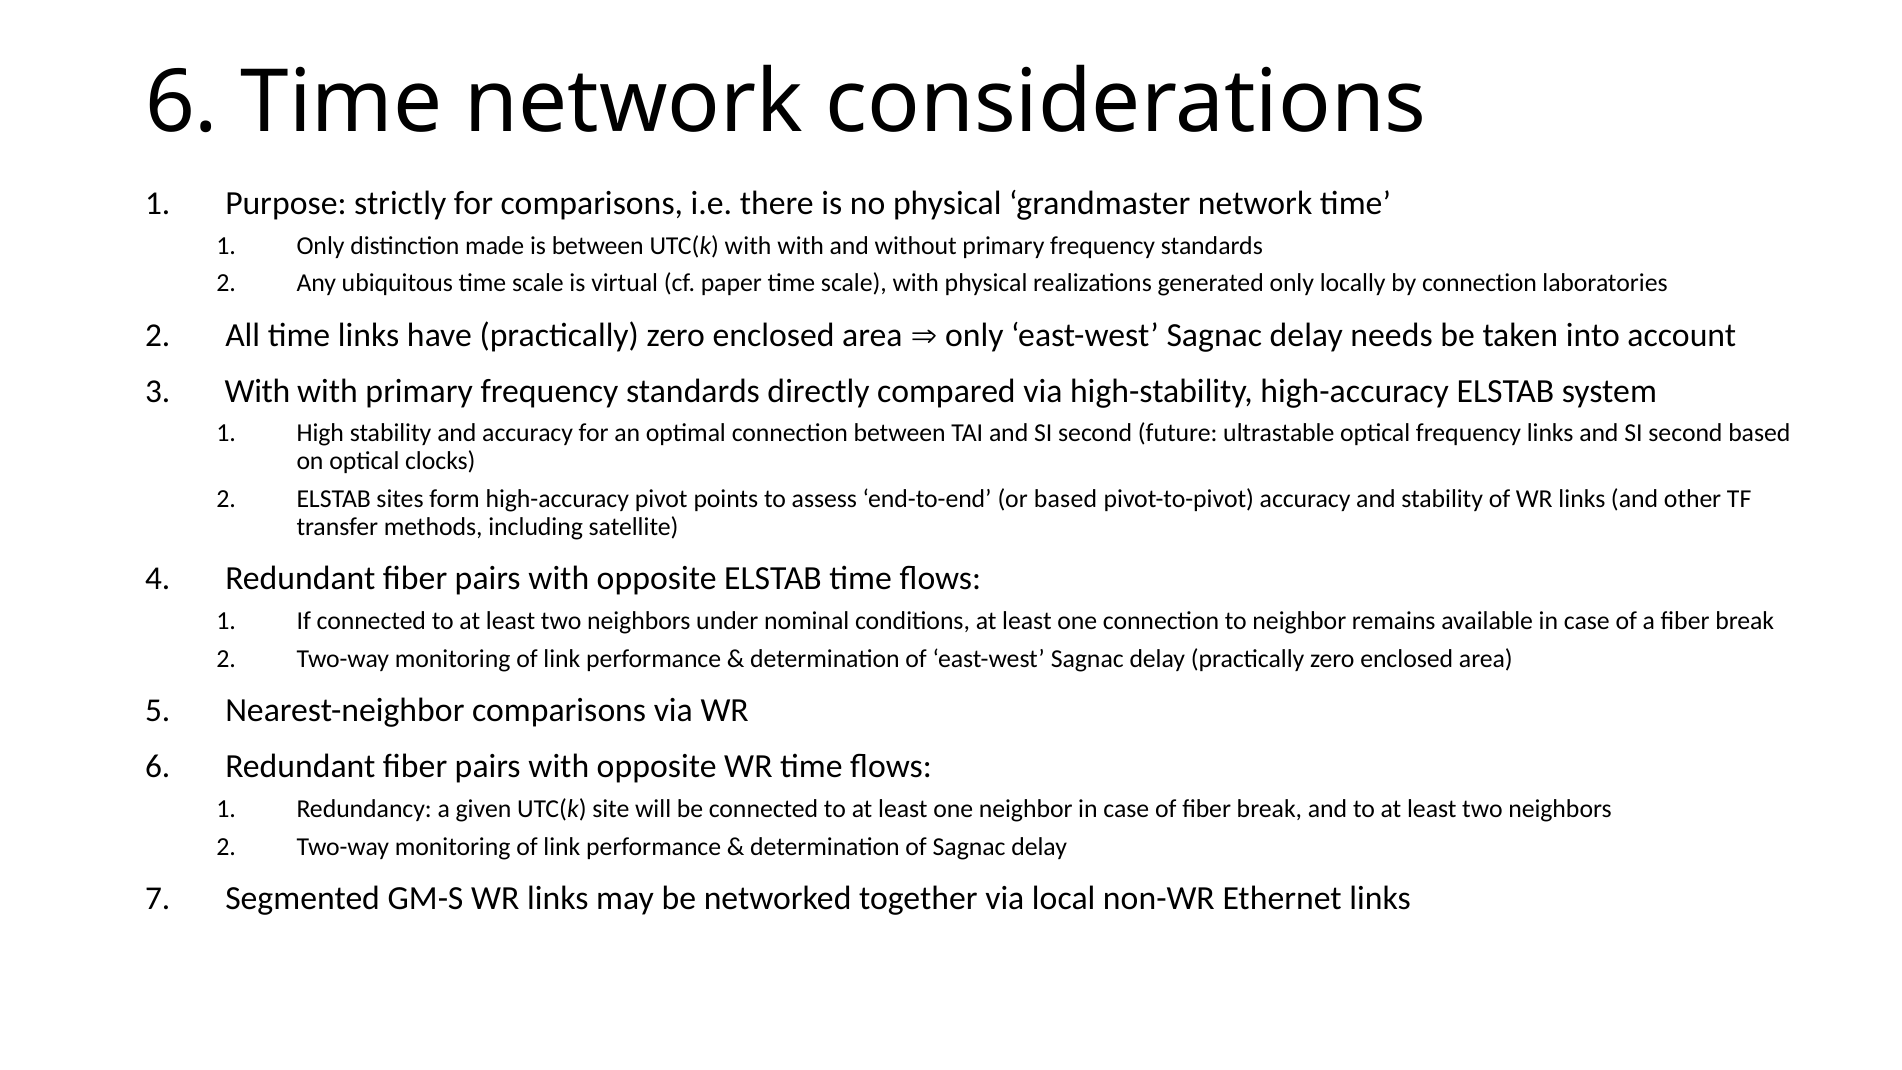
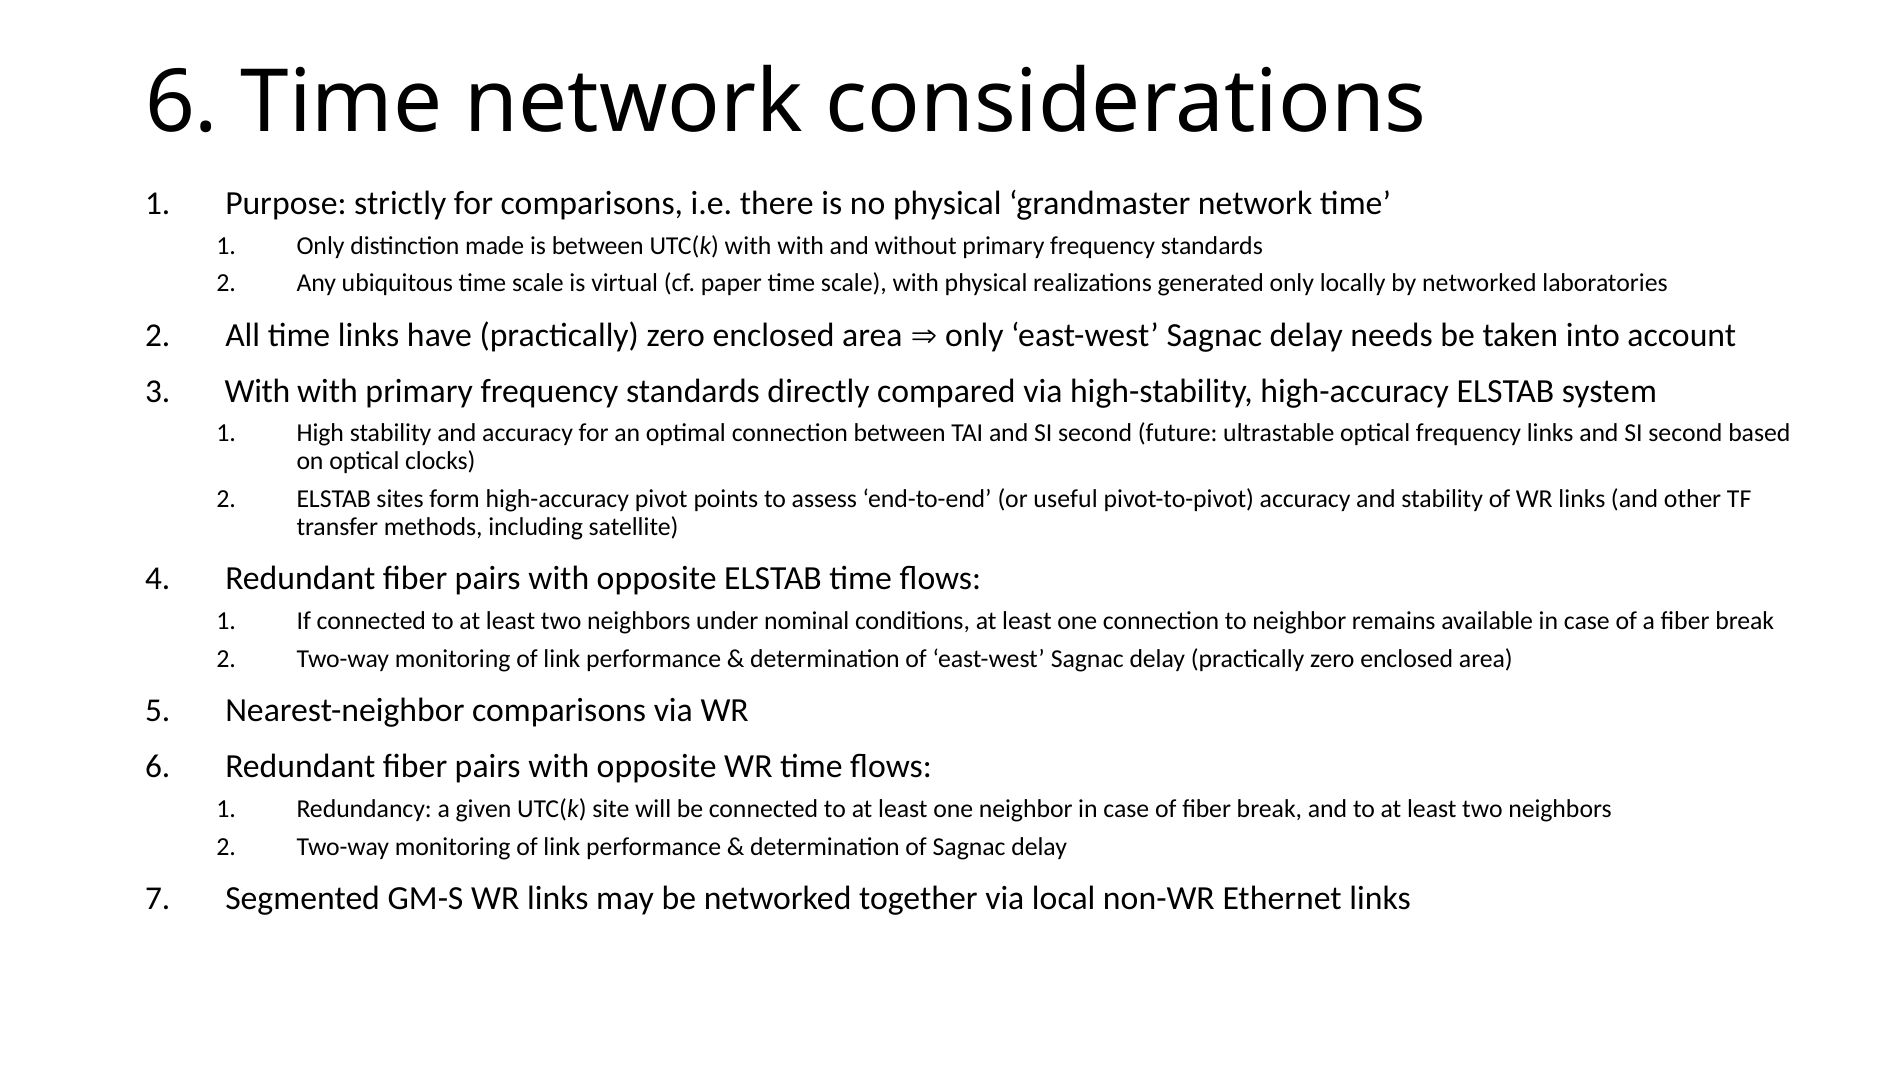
by connection: connection -> networked
or based: based -> useful
